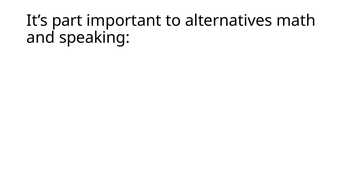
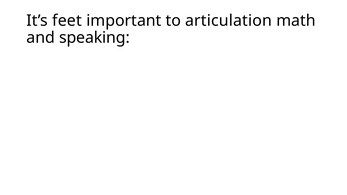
part: part -> feet
alternatives: alternatives -> articulation
